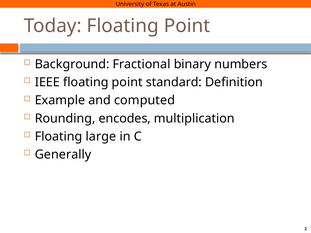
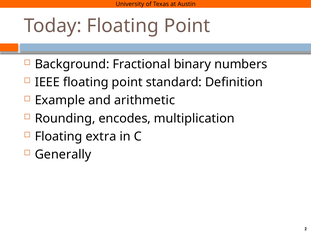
computed: computed -> arithmetic
large: large -> extra
